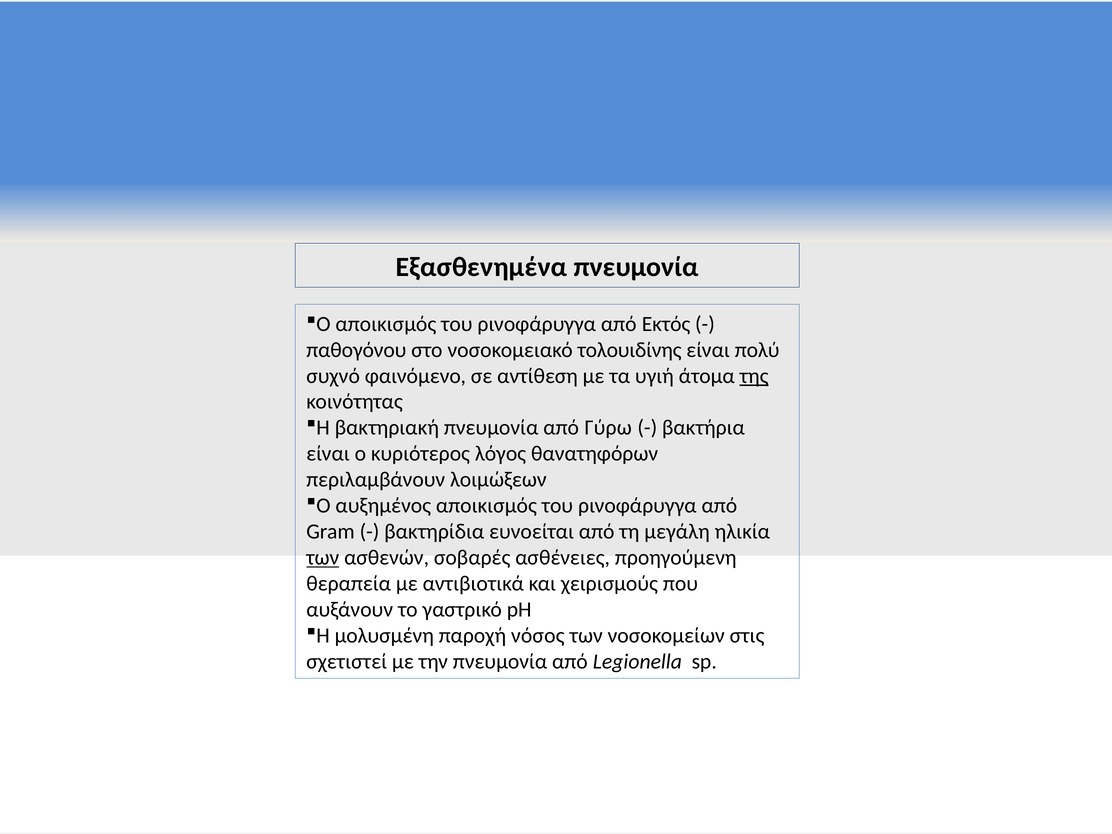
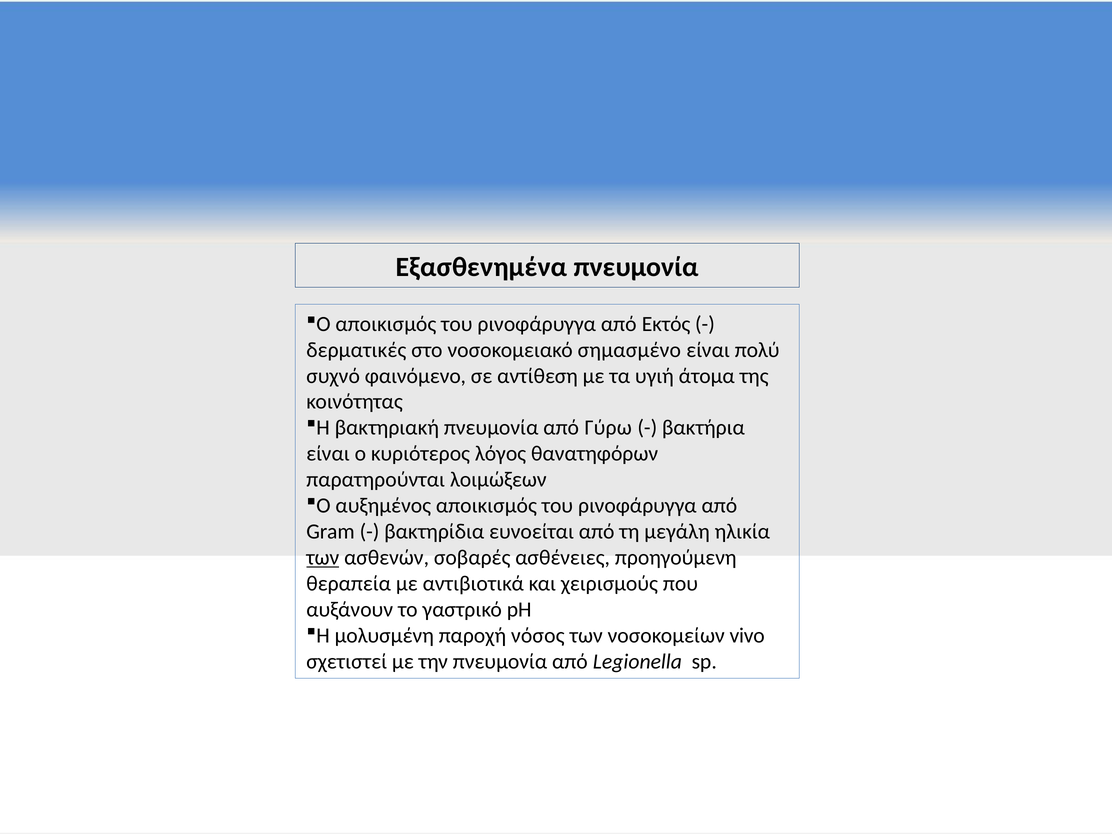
παθογόνου: παθογόνου -> δερματικές
τολουιδίνης: τολουιδίνης -> σημασμένο
της underline: present -> none
περιλαμβάνουν: περιλαμβάνουν -> παρατηρούνται
στις: στις -> vivo
